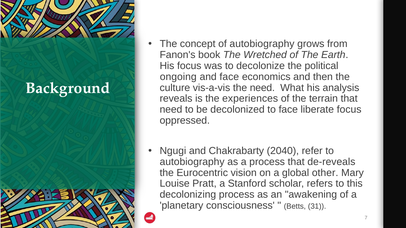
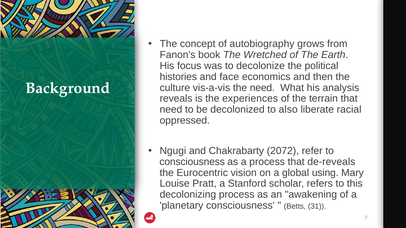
ongoing: ongoing -> histories
to face: face -> also
liberate focus: focus -> racial
2040: 2040 -> 2072
autobiography at (192, 162): autobiography -> consciousness
other: other -> using
